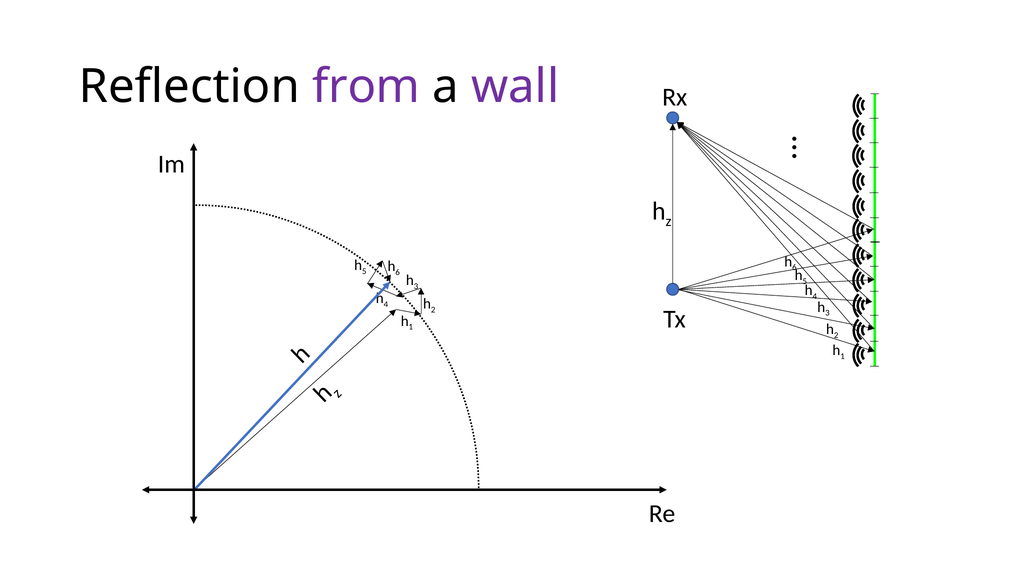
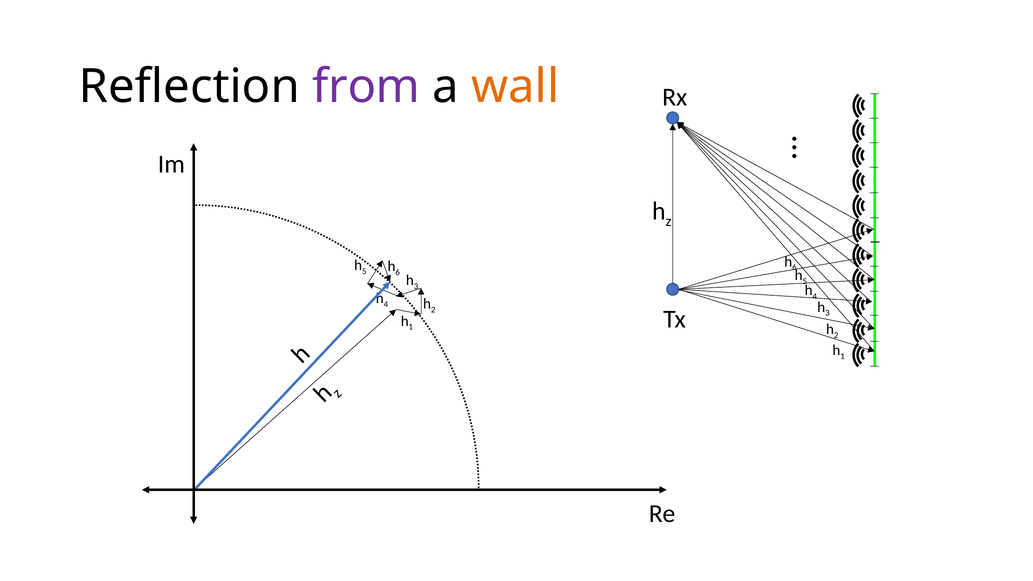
wall colour: purple -> orange
